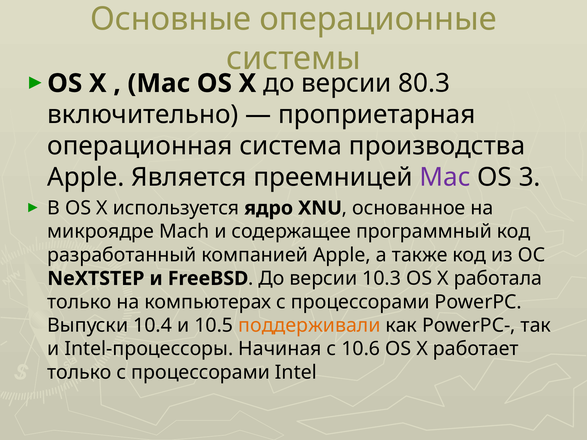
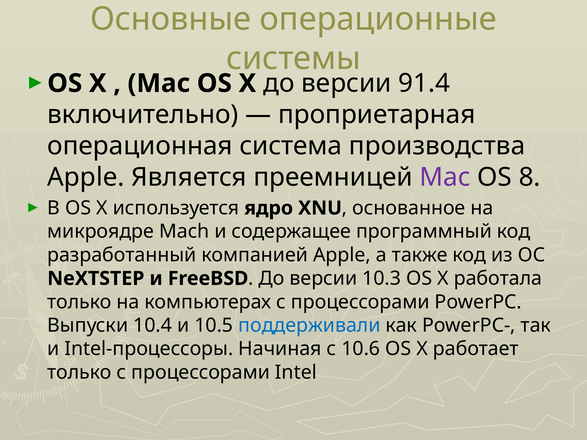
80.3: 80.3 -> 91.4
3: 3 -> 8
поддерживали colour: orange -> blue
